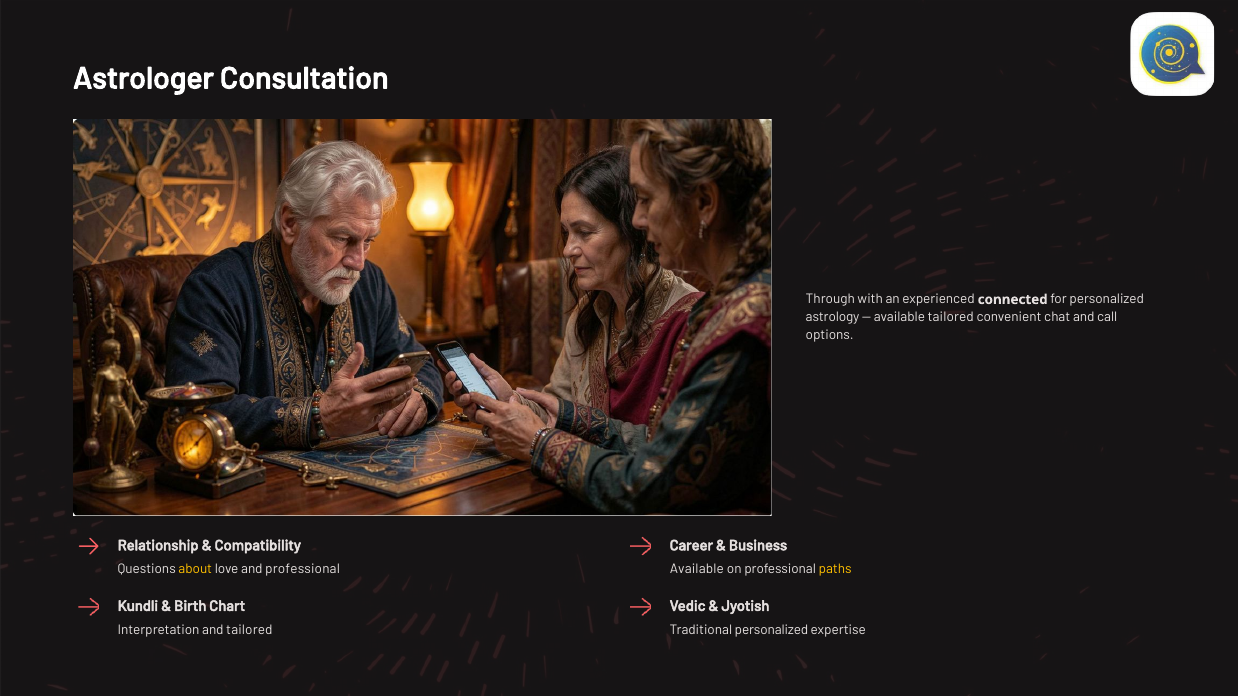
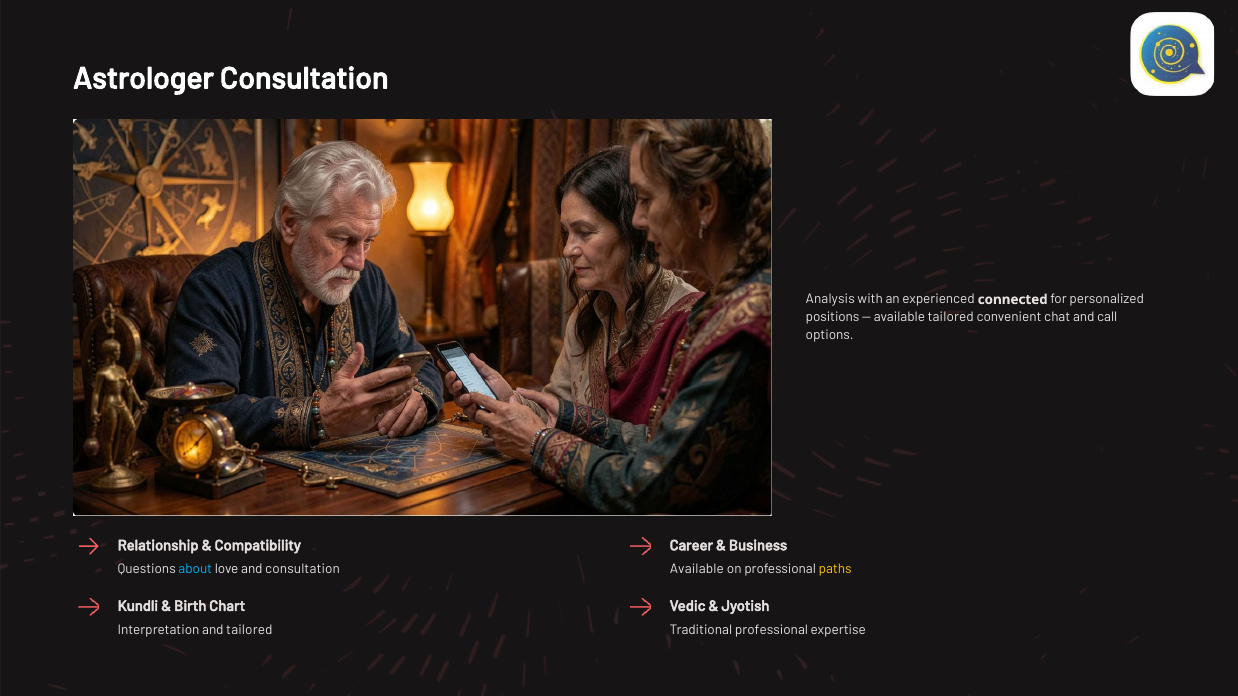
Through: Through -> Analysis
astrology: astrology -> positions
about colour: yellow -> light blue
and professional: professional -> consultation
Traditional personalized: personalized -> professional
